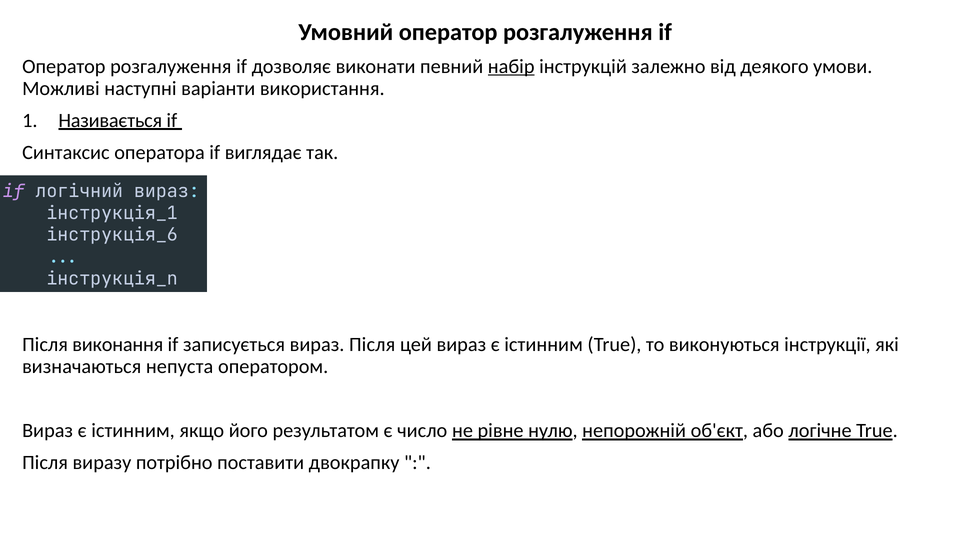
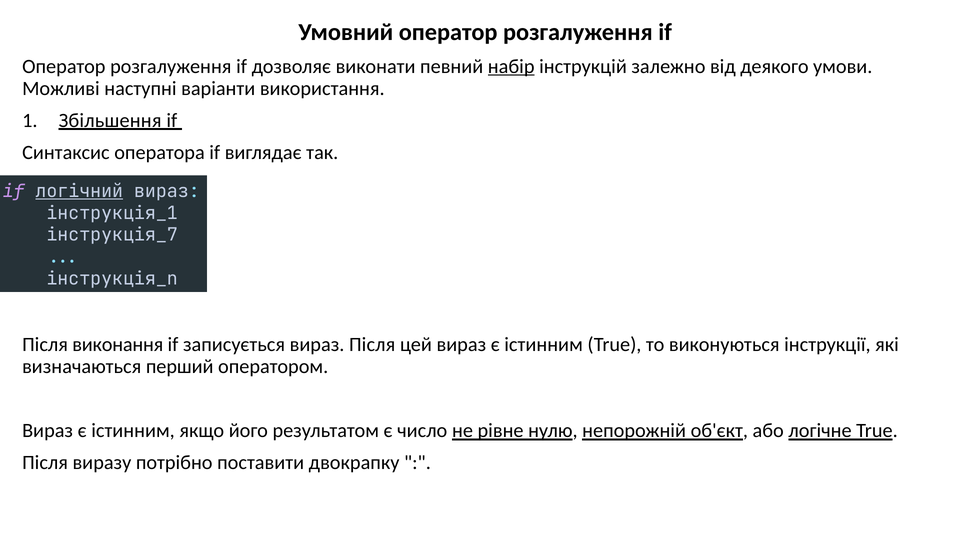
Називається: Називається -> Збільшення
логічний underline: none -> present
інструкція_6: інструкція_6 -> інструкція_7
непуста: непуста -> перший
